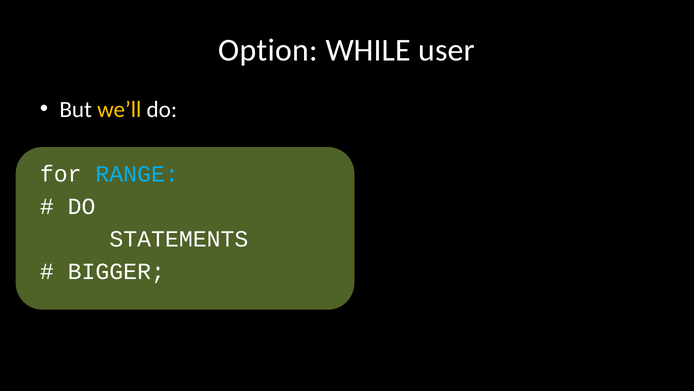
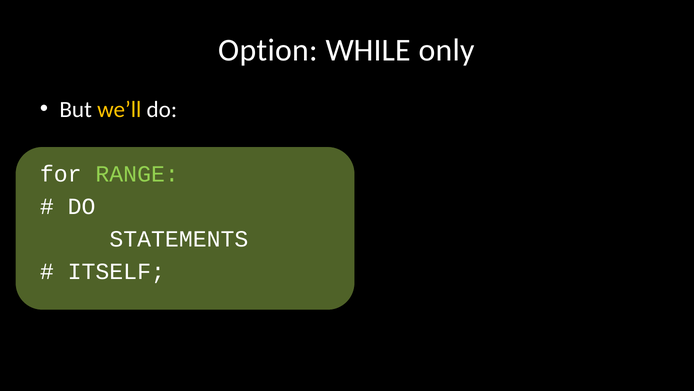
user: user -> only
RANGE colour: light blue -> light green
BIGGER: BIGGER -> ITSELF
